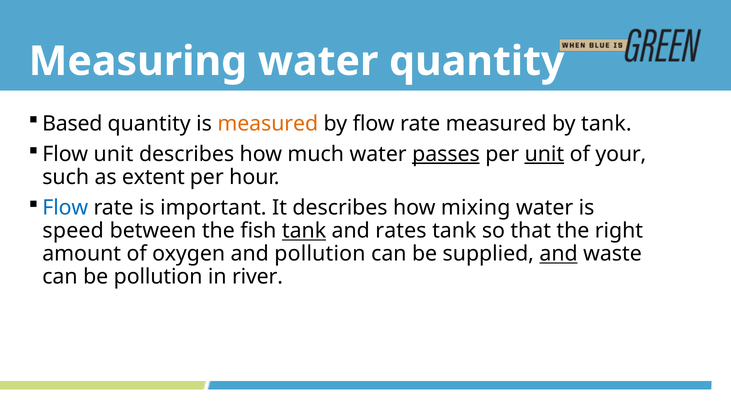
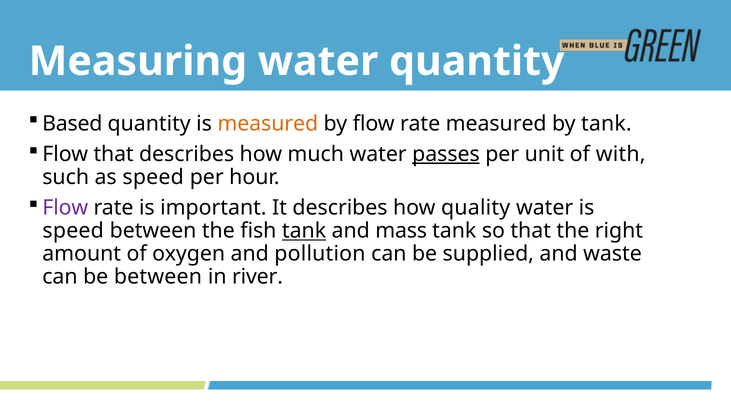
Flow unit: unit -> that
unit at (544, 154) underline: present -> none
your: your -> with
as extent: extent -> speed
Flow at (65, 208) colour: blue -> purple
mixing: mixing -> quality
rates: rates -> mass
and at (559, 254) underline: present -> none
be pollution: pollution -> between
